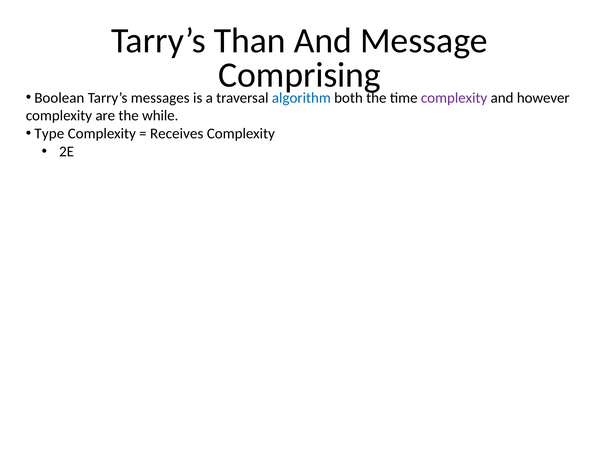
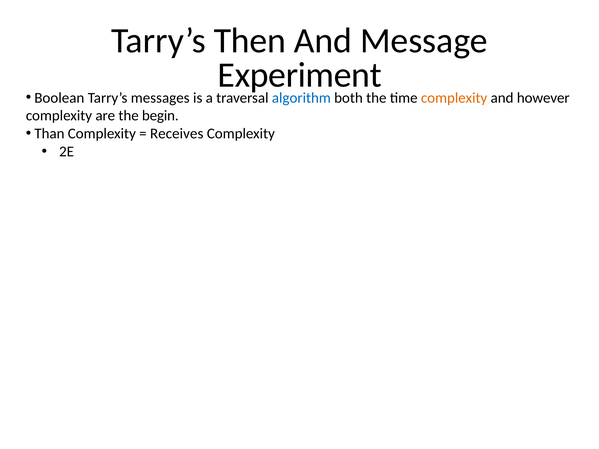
Than: Than -> Then
Comprising: Comprising -> Experiment
complexity at (454, 98) colour: purple -> orange
while: while -> begin
Type: Type -> Than
